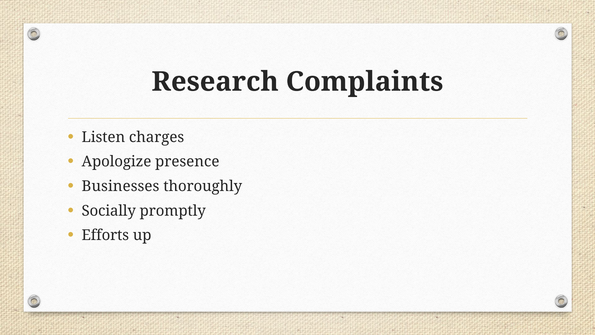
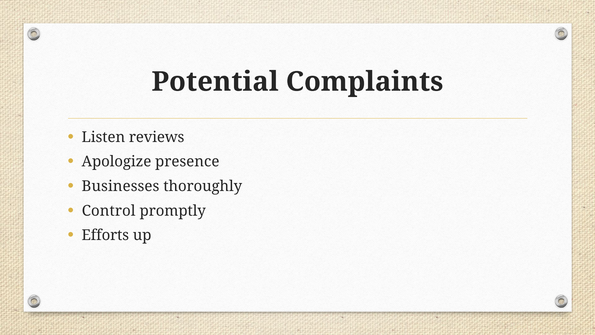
Research: Research -> Potential
charges: charges -> reviews
Socially: Socially -> Control
